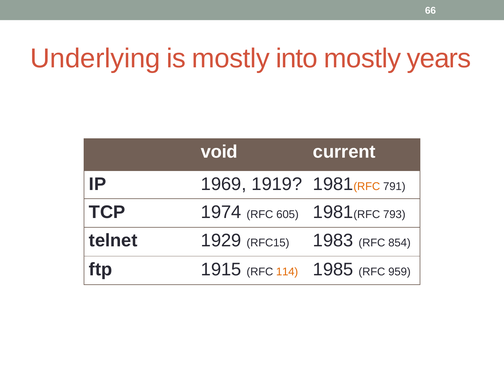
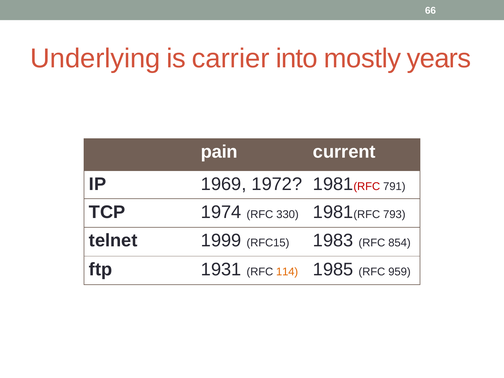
is mostly: mostly -> carrier
void: void -> pain
1919: 1919 -> 1972
RFC at (367, 186) colour: orange -> red
605: 605 -> 330
1929: 1929 -> 1999
1915: 1915 -> 1931
